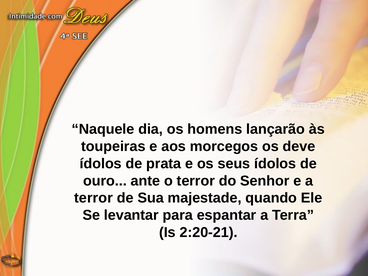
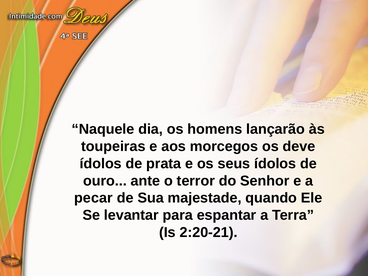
terror at (93, 198): terror -> pecar
